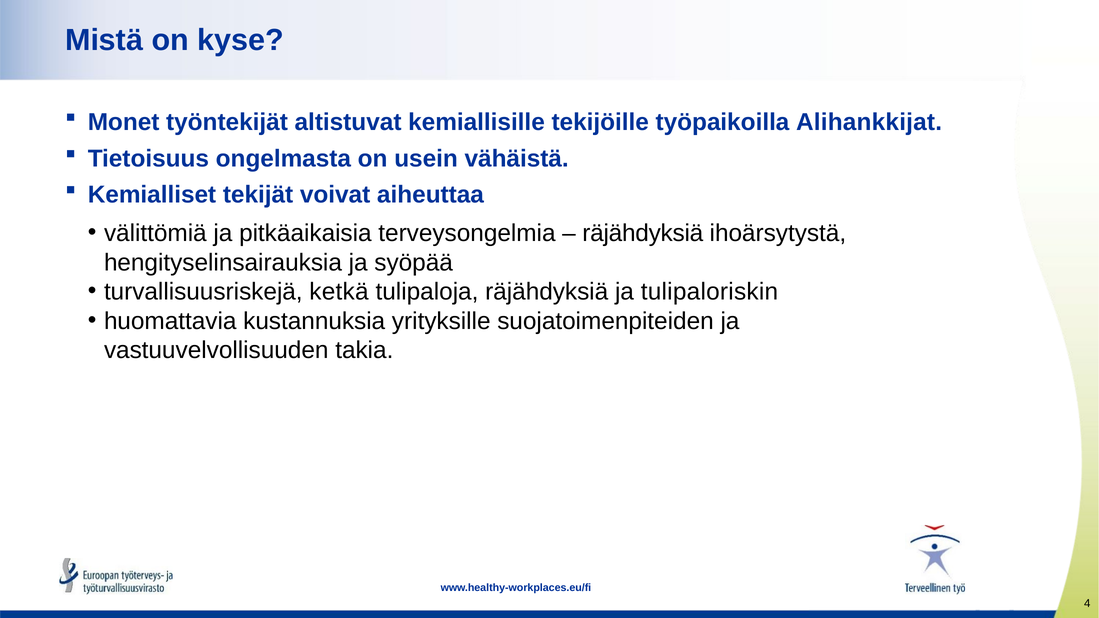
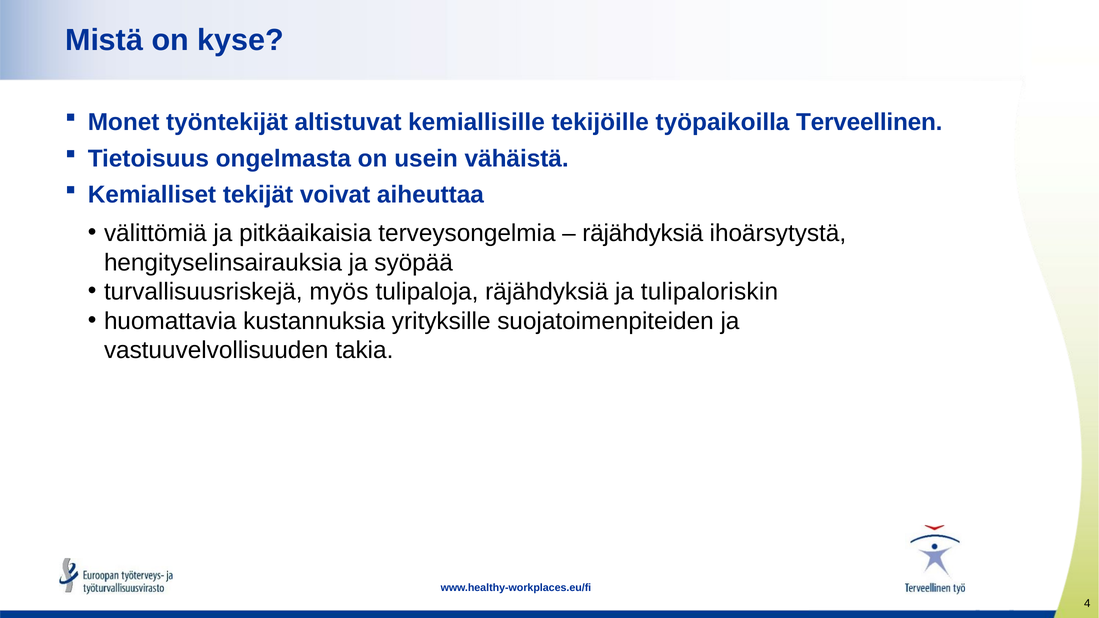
Alihankkijat: Alihankkijat -> Terveellinen
ketkä: ketkä -> myös
